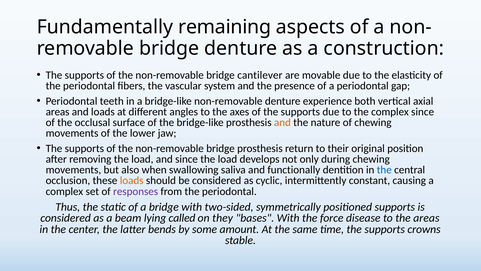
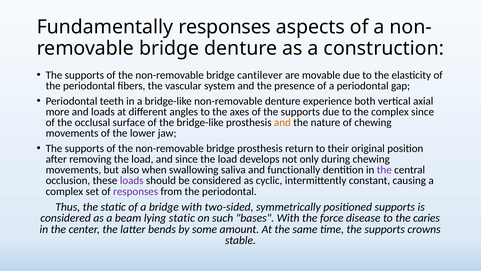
Fundamentally remaining: remaining -> responses
areas at (58, 112): areas -> more
the at (384, 170) colour: blue -> purple
loads at (132, 180) colour: orange -> purple
lying called: called -> static
they: they -> such
the areas: areas -> caries
